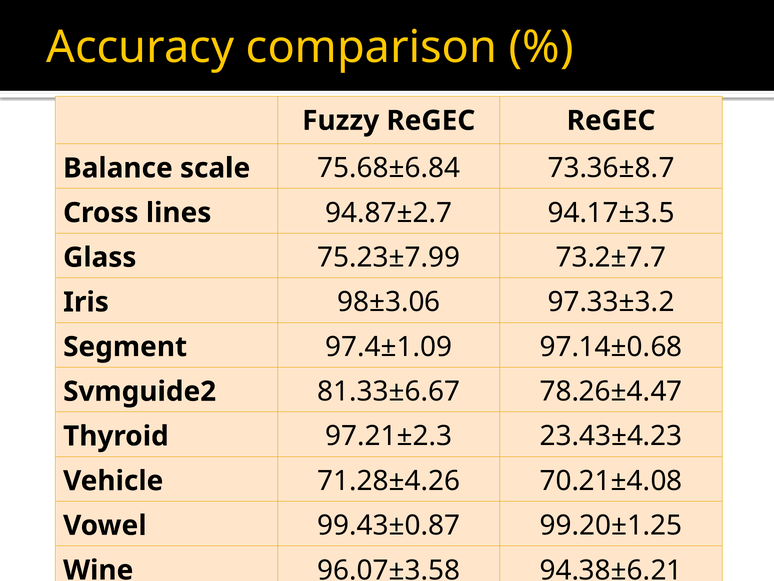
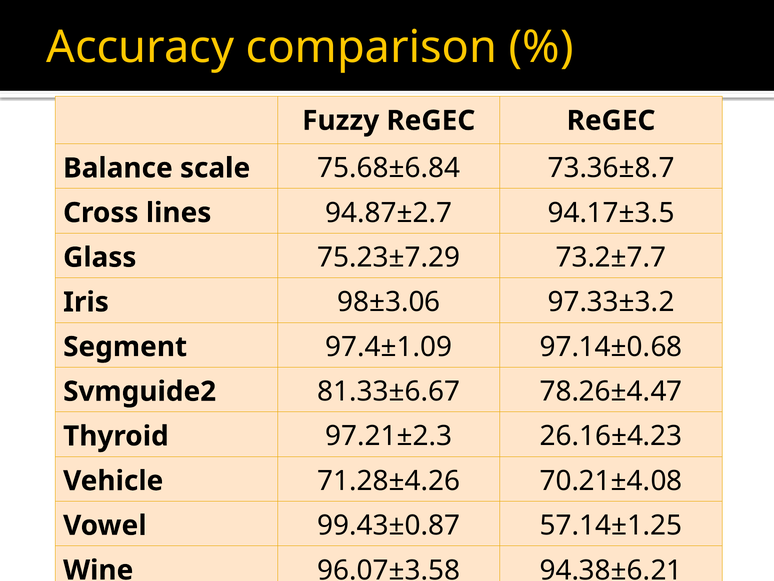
75.23±7.99: 75.23±7.99 -> 75.23±7.29
23.43±4.23: 23.43±4.23 -> 26.16±4.23
99.20±1.25: 99.20±1.25 -> 57.14±1.25
